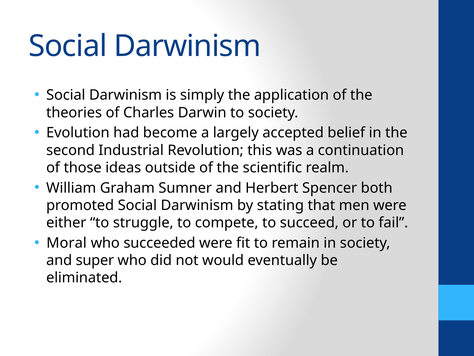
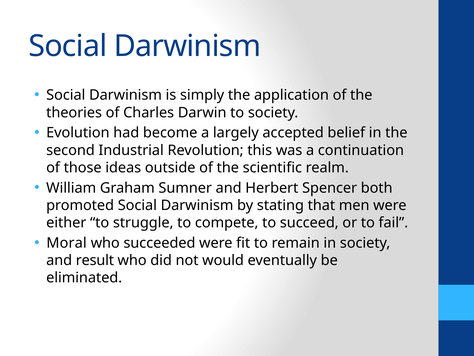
super: super -> result
